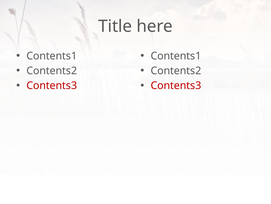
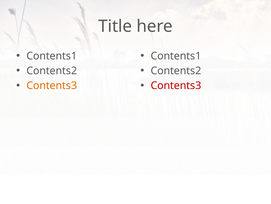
Contents3 at (52, 85) colour: red -> orange
